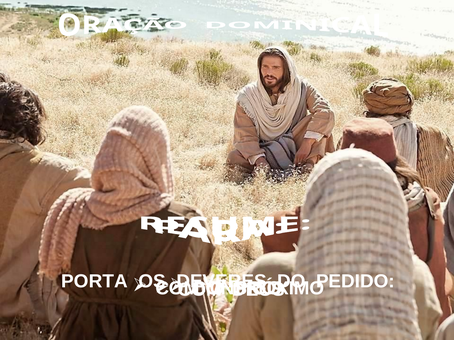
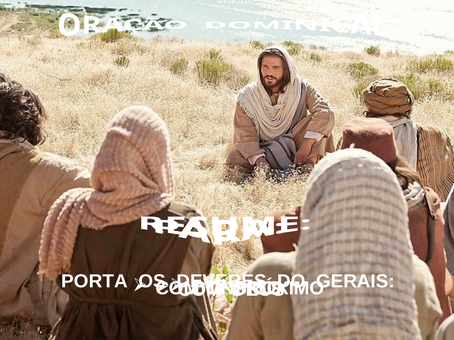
PEDIDO: PEDIDO -> GERAIS
